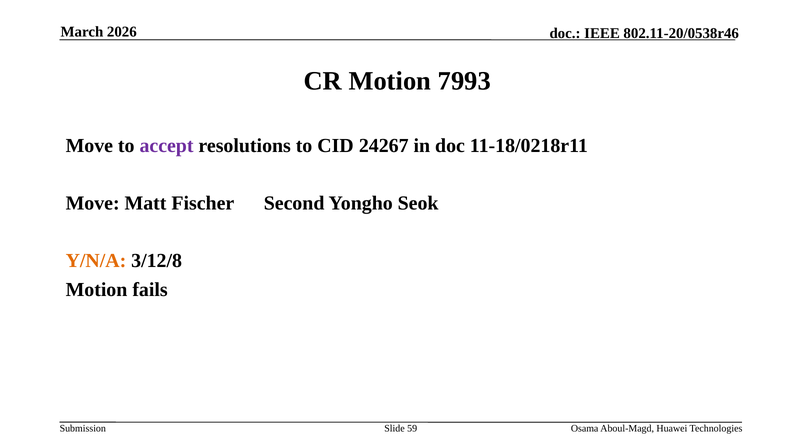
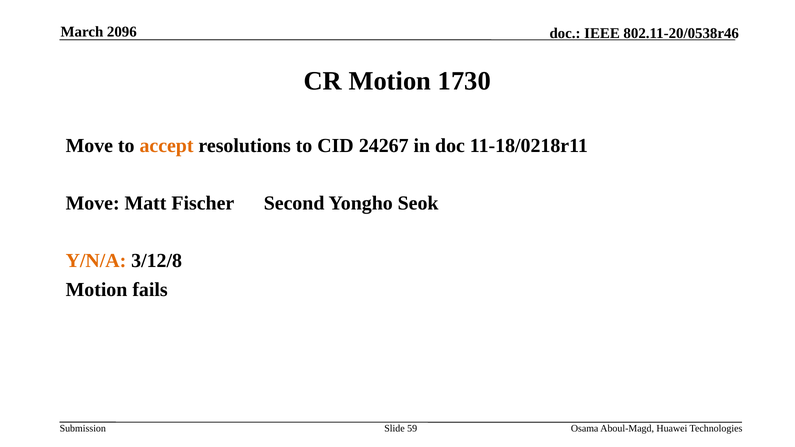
2026: 2026 -> 2096
7993: 7993 -> 1730
accept colour: purple -> orange
